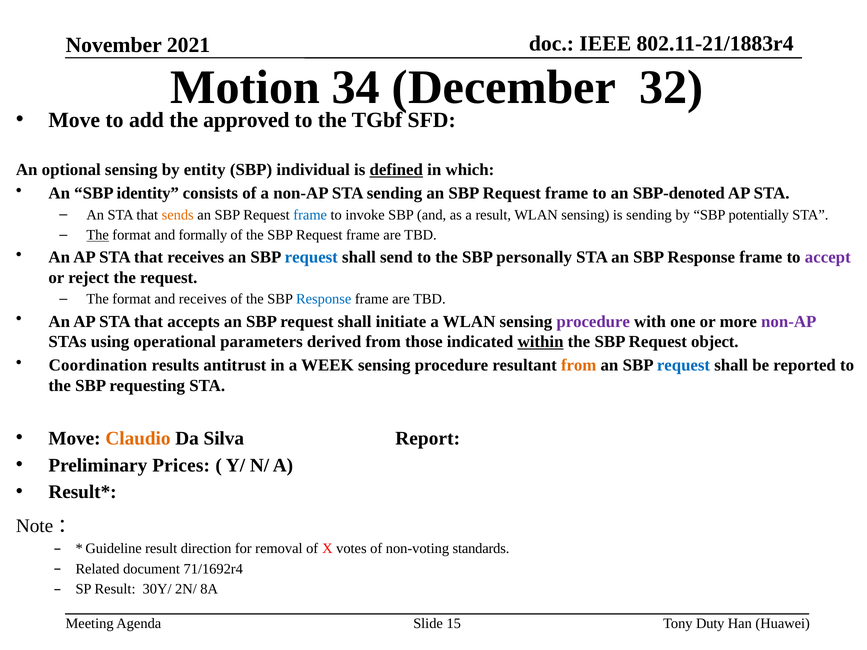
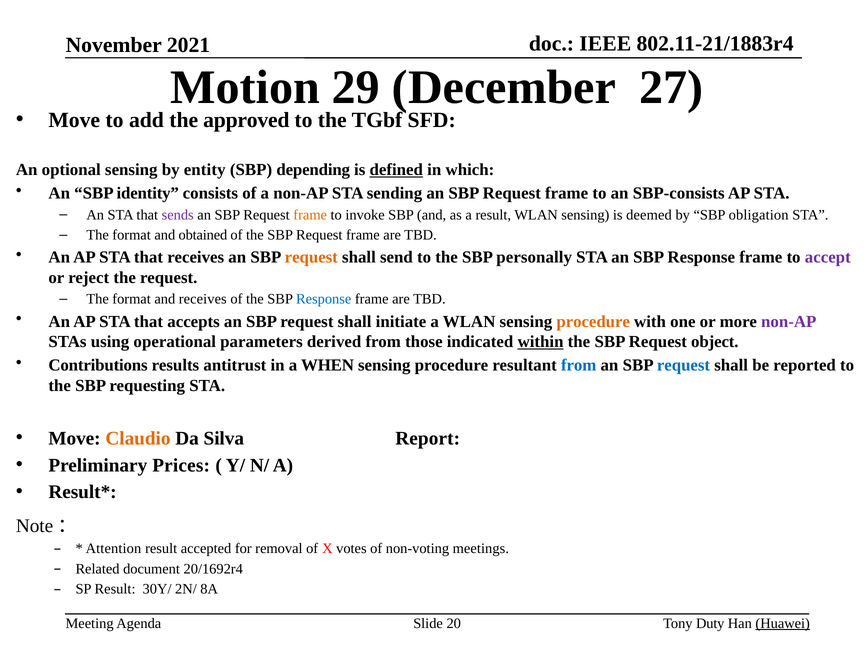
34: 34 -> 29
32: 32 -> 27
individual: individual -> depending
SBP-denoted: SBP-denoted -> SBP-consists
sends colour: orange -> purple
frame at (310, 215) colour: blue -> orange
is sending: sending -> deemed
potentially: potentially -> obligation
The at (98, 235) underline: present -> none
formally: formally -> obtained
request at (311, 258) colour: blue -> orange
procedure at (593, 322) colour: purple -> orange
Coordination: Coordination -> Contributions
WEEK: WEEK -> WHEN
from at (579, 365) colour: orange -> blue
Guideline: Guideline -> Attention
direction: direction -> accepted
standards: standards -> meetings
71/1692r4: 71/1692r4 -> 20/1692r4
15: 15 -> 20
Huawei underline: none -> present
